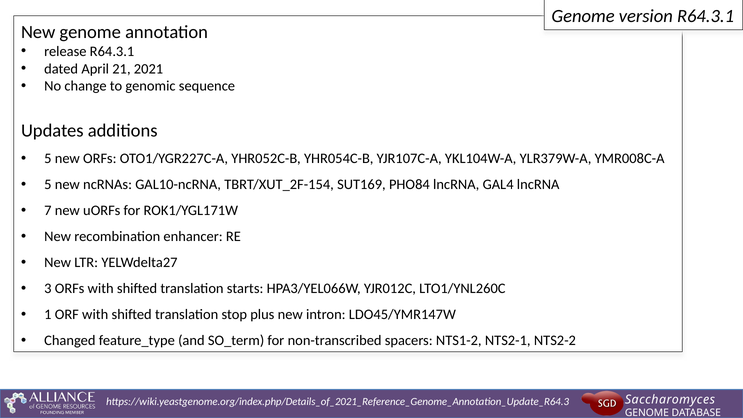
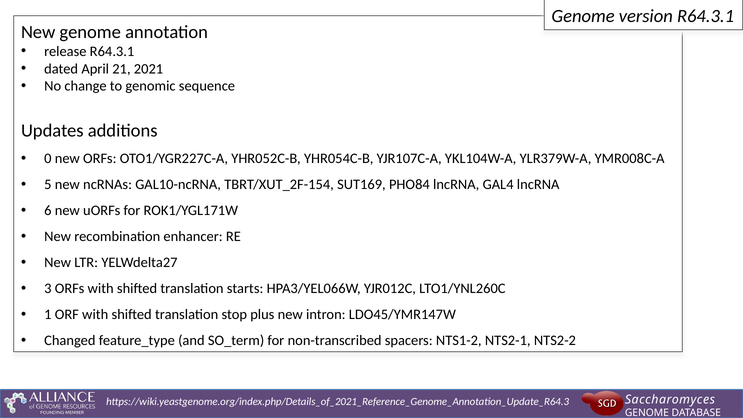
5 at (48, 159): 5 -> 0
7: 7 -> 6
